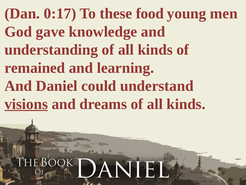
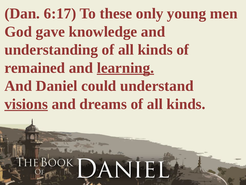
0:17: 0:17 -> 6:17
food: food -> only
learning underline: none -> present
